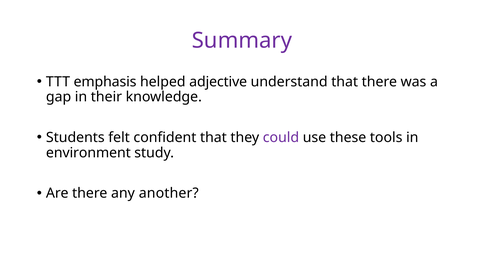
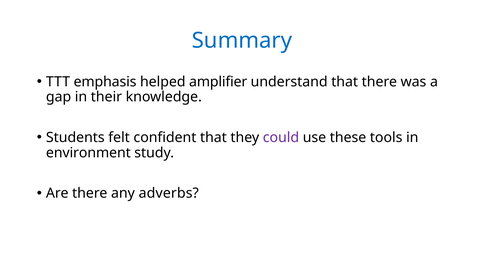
Summary colour: purple -> blue
adjective: adjective -> amplifier
another: another -> adverbs
